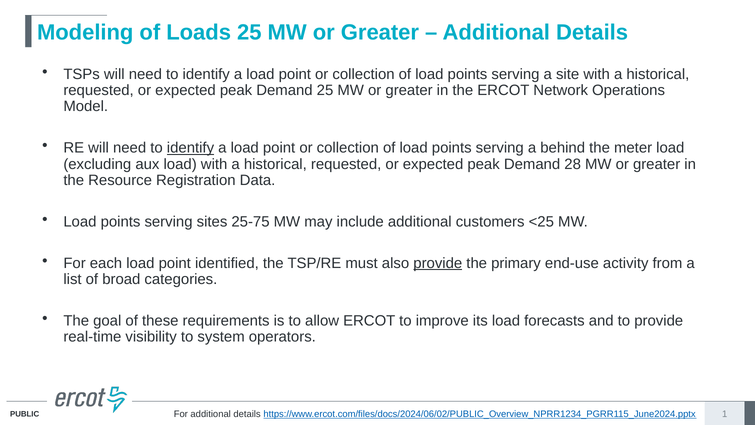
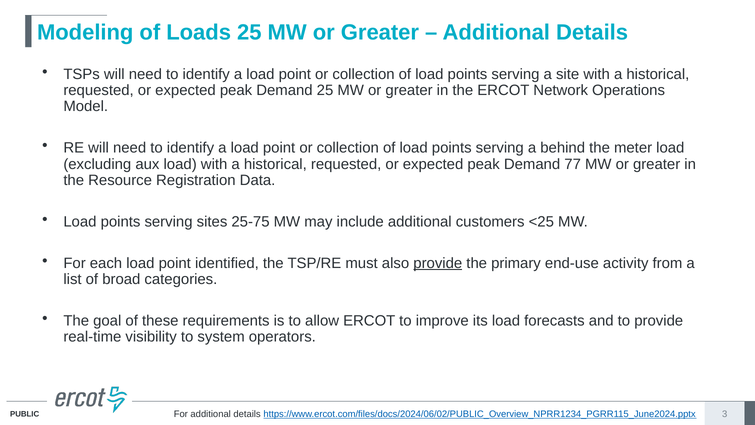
identify at (190, 148) underline: present -> none
28: 28 -> 77
1: 1 -> 3
